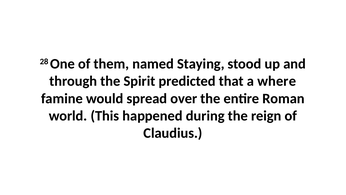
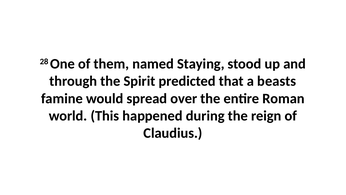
where: where -> beasts
